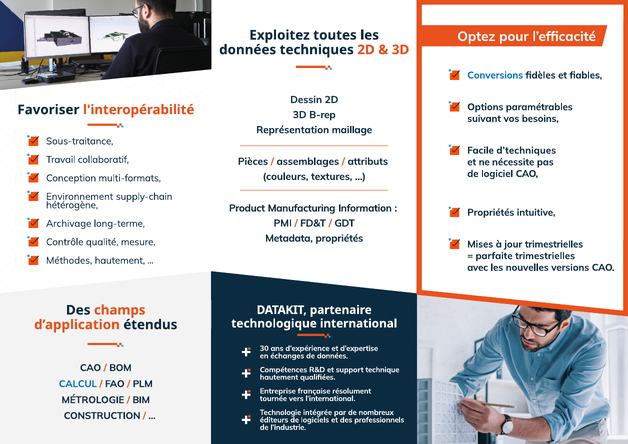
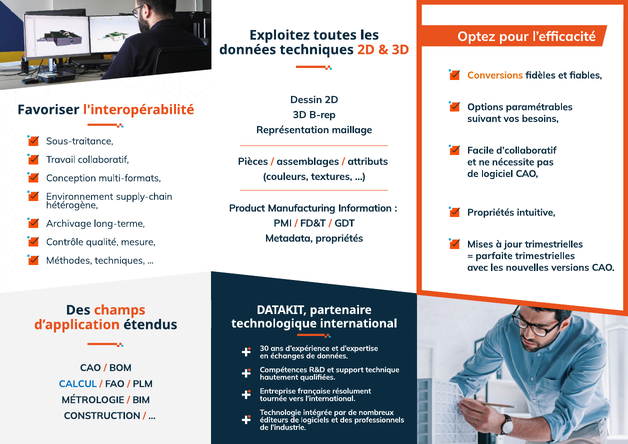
Conversions colour: blue -> orange
d’techniques: d’techniques -> d’collaboratif
Méthodes hautement: hautement -> techniques
